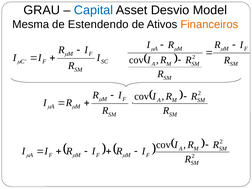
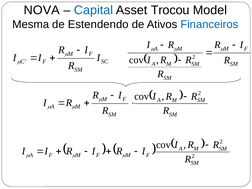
GRAU: GRAU -> NOVA
Desvio: Desvio -> Trocou
Financeiros colour: orange -> blue
